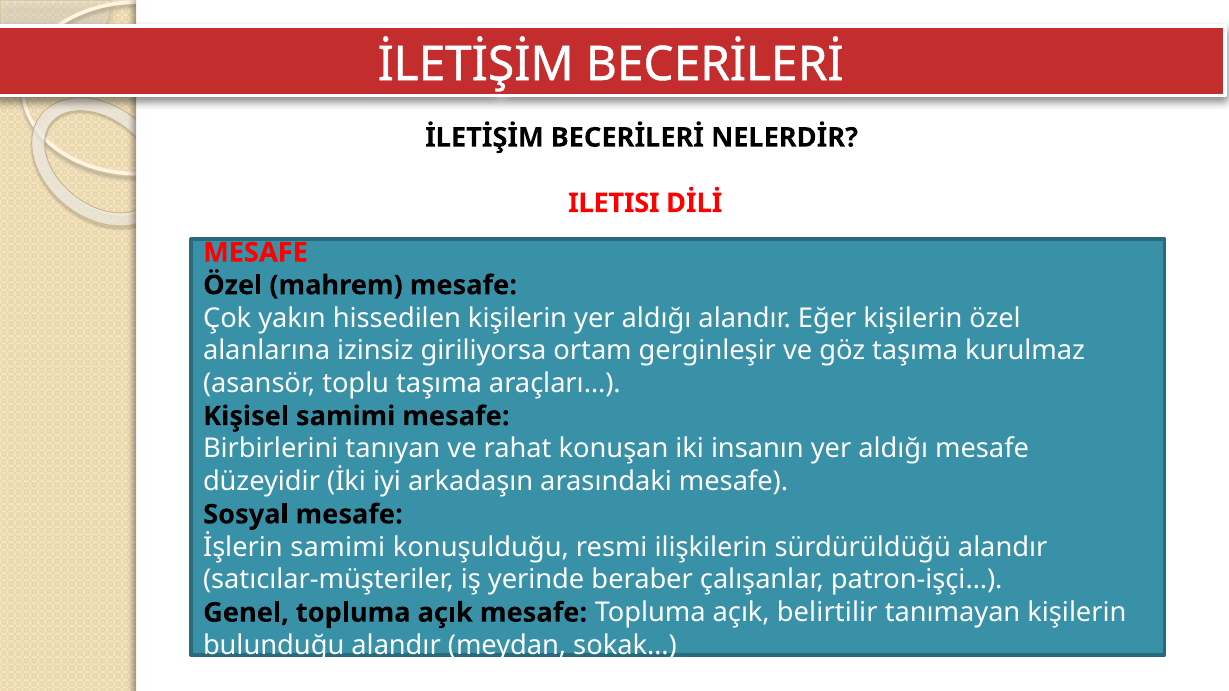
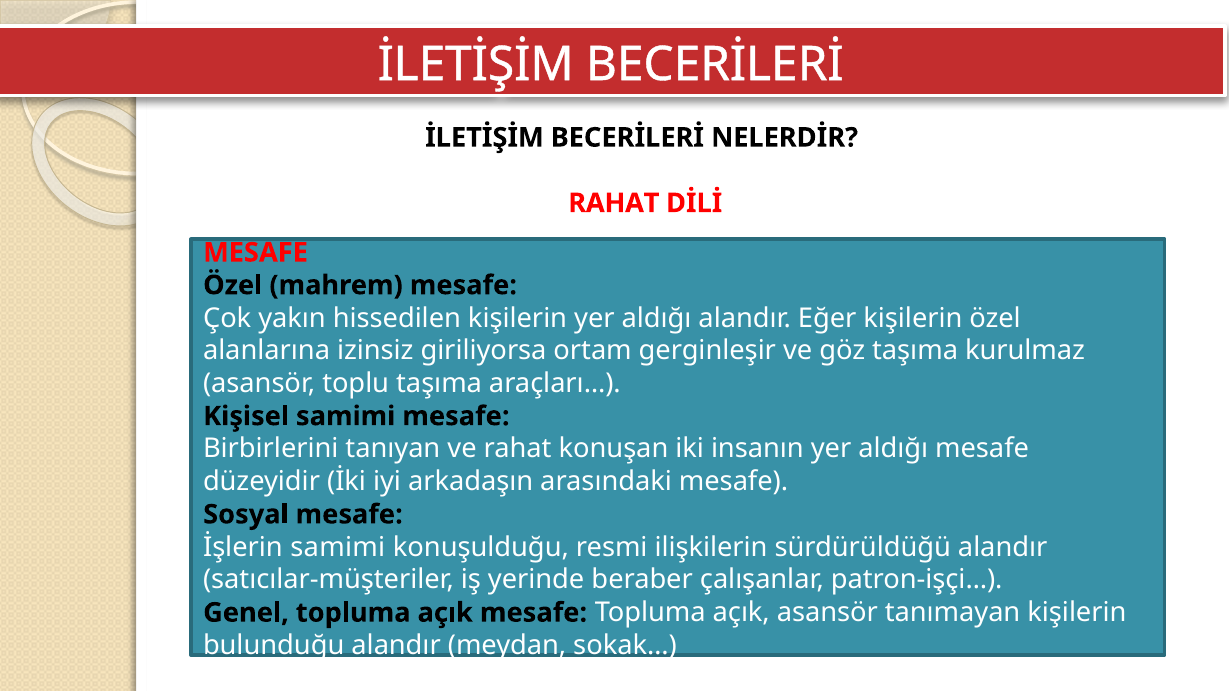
ILETISI at (614, 203): ILETISI -> RAHAT
açık belirtilir: belirtilir -> asansör
